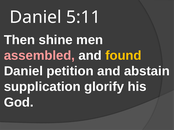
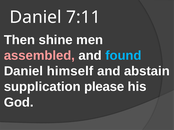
5:11: 5:11 -> 7:11
found colour: yellow -> light blue
petition: petition -> himself
glorify: glorify -> please
